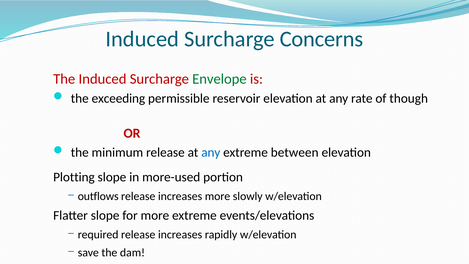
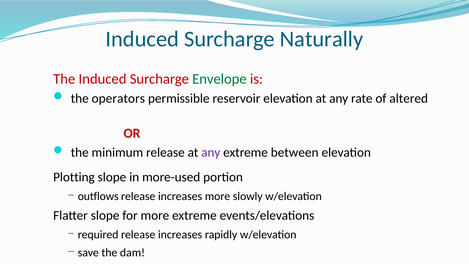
Concerns: Concerns -> Naturally
exceeding: exceeding -> operators
though: though -> altered
any at (211, 152) colour: blue -> purple
